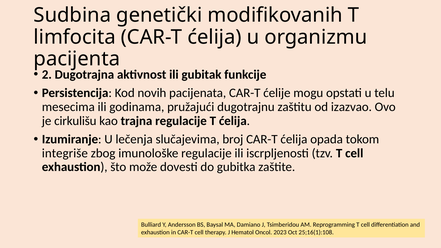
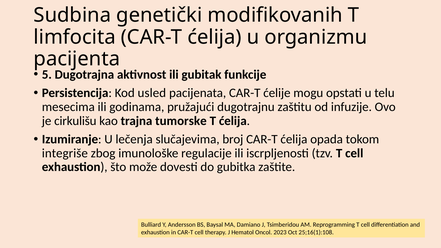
2: 2 -> 5
novih: novih -> usled
izazvao: izazvao -> infuzije
trajna regulacije: regulacije -> tumorske
